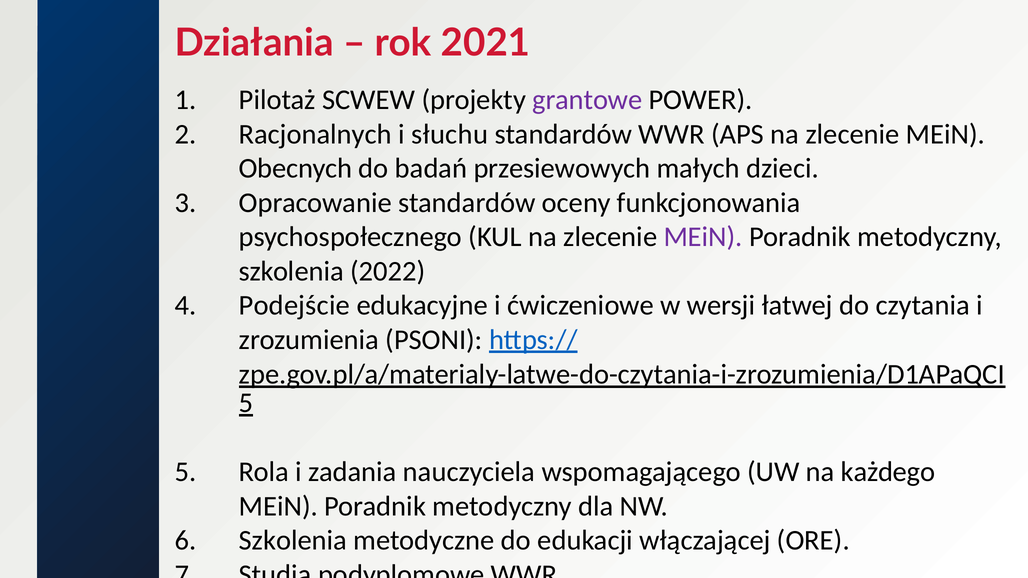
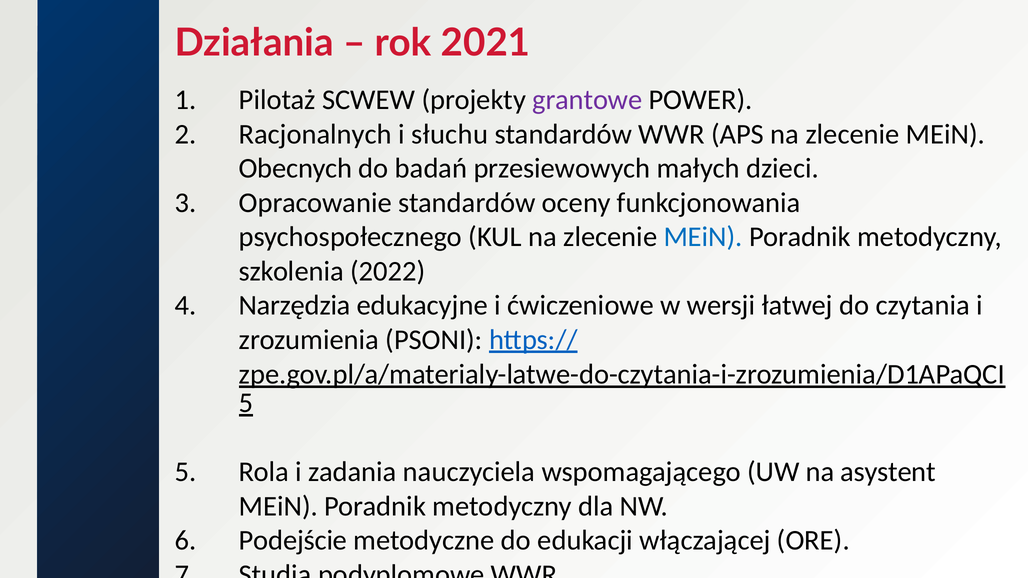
MEiN at (703, 237) colour: purple -> blue
Podejście: Podejście -> Narzędzia
każdego: każdego -> asystent
Szkolenia at (293, 541): Szkolenia -> Podejście
